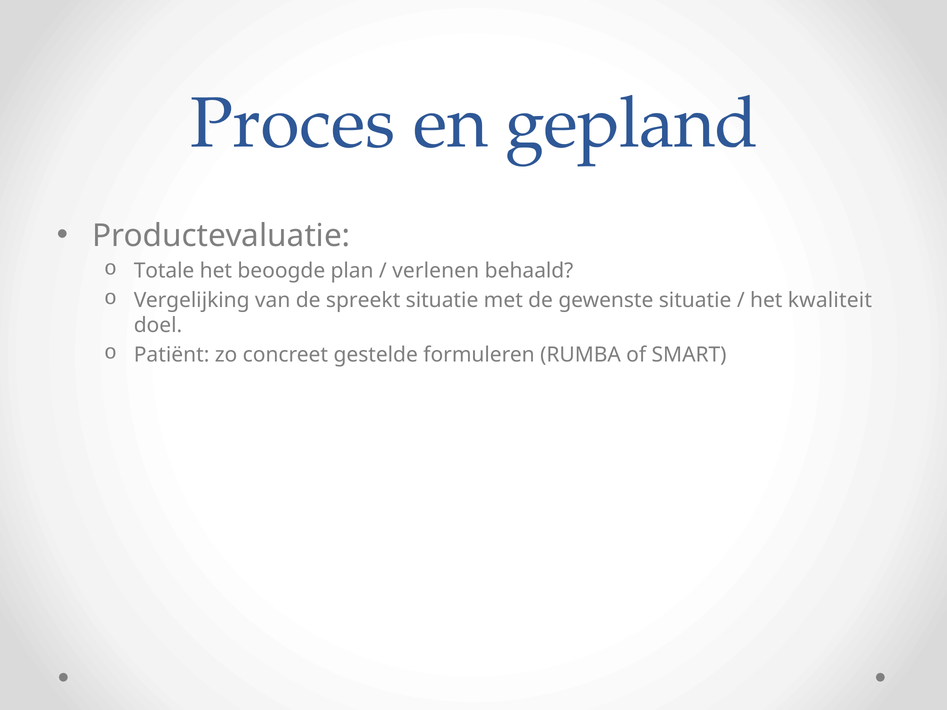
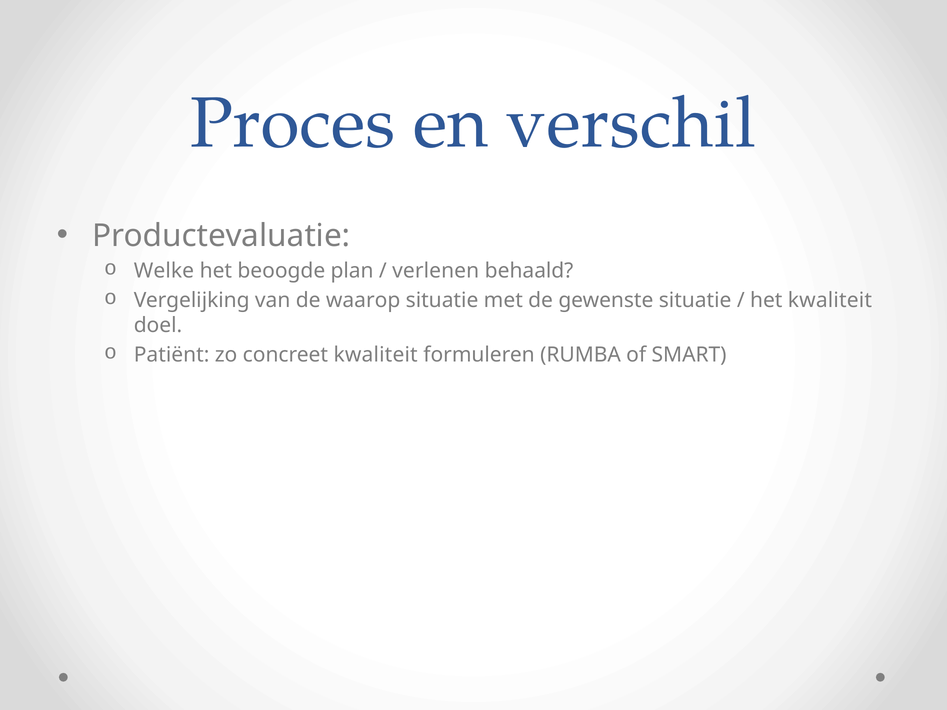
gepland: gepland -> verschil
Totale: Totale -> Welke
spreekt: spreekt -> waarop
concreet gestelde: gestelde -> kwaliteit
